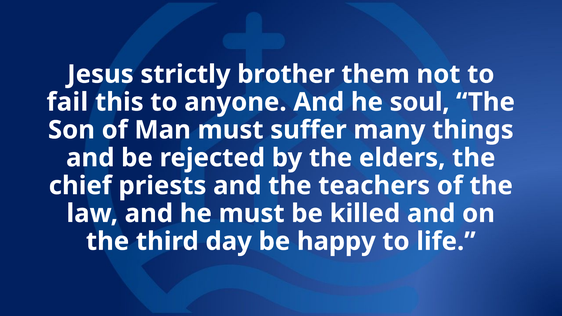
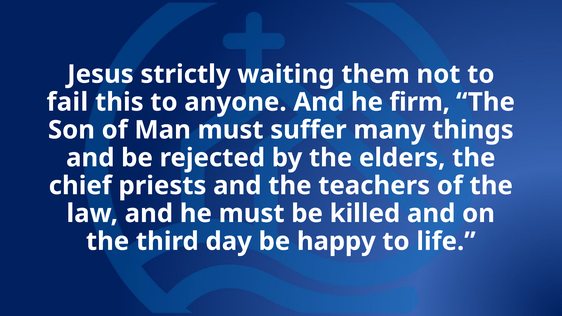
brother: brother -> waiting
soul: soul -> firm
